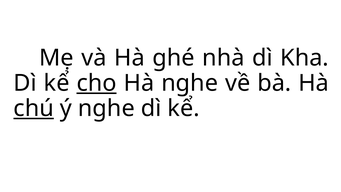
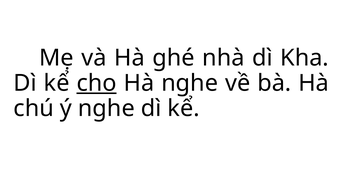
chú underline: present -> none
